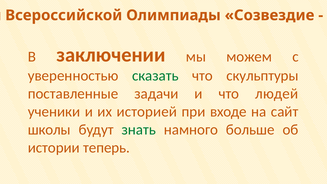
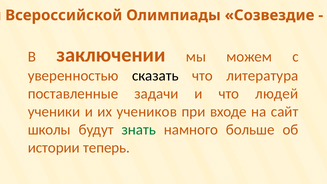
сказать colour: green -> black
скульптуры: скульптуры -> литература
историей: историей -> учеников
